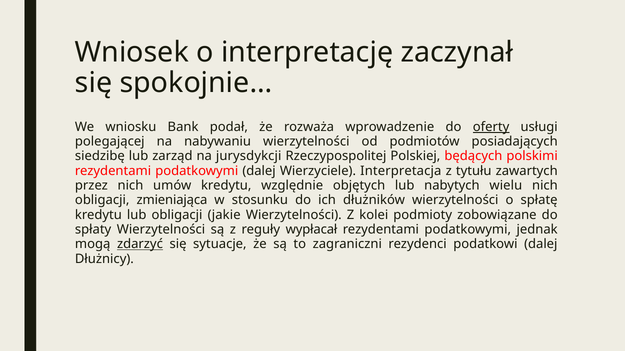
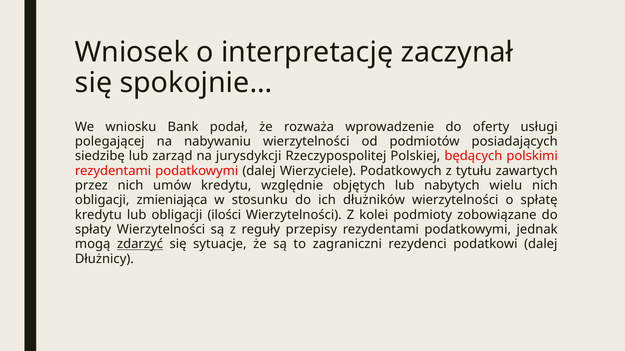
oferty underline: present -> none
Interpretacja: Interpretacja -> Podatkowych
jakie: jakie -> ilości
wypłacał: wypłacał -> przepisy
